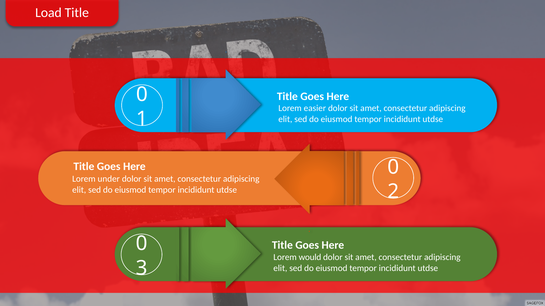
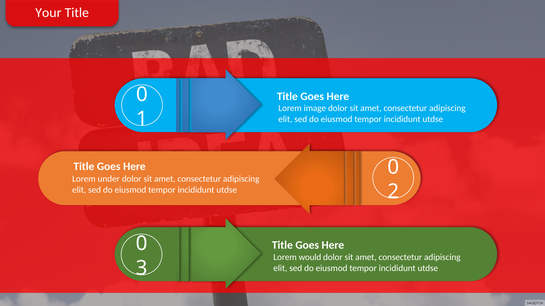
Load: Load -> Your
easier: easier -> image
